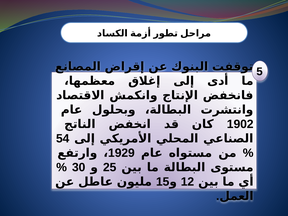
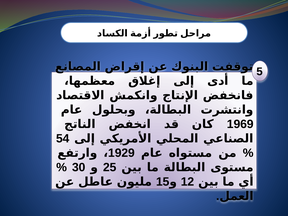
1902: 1902 -> 1969
